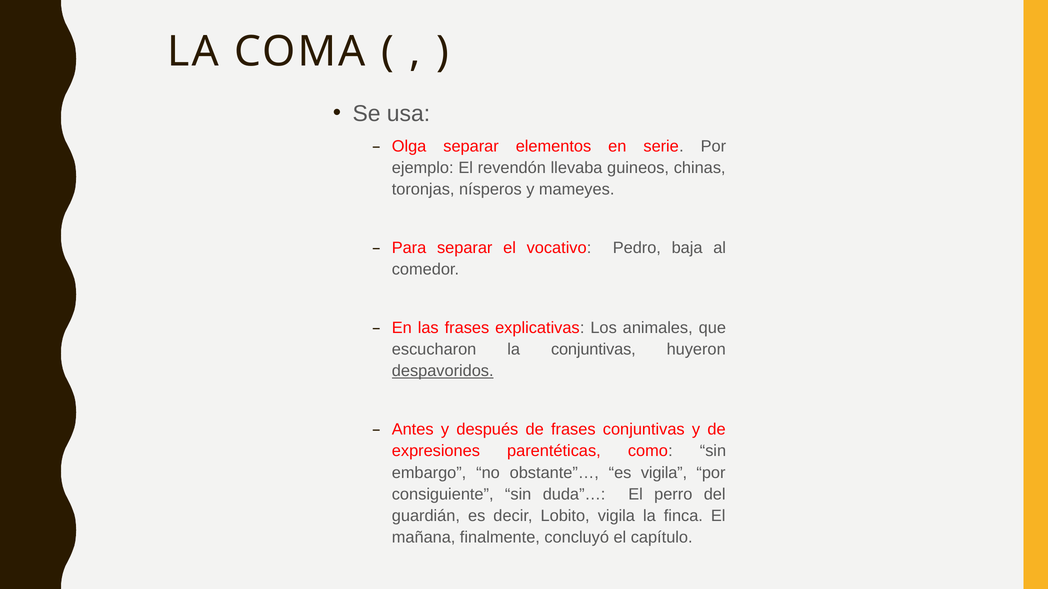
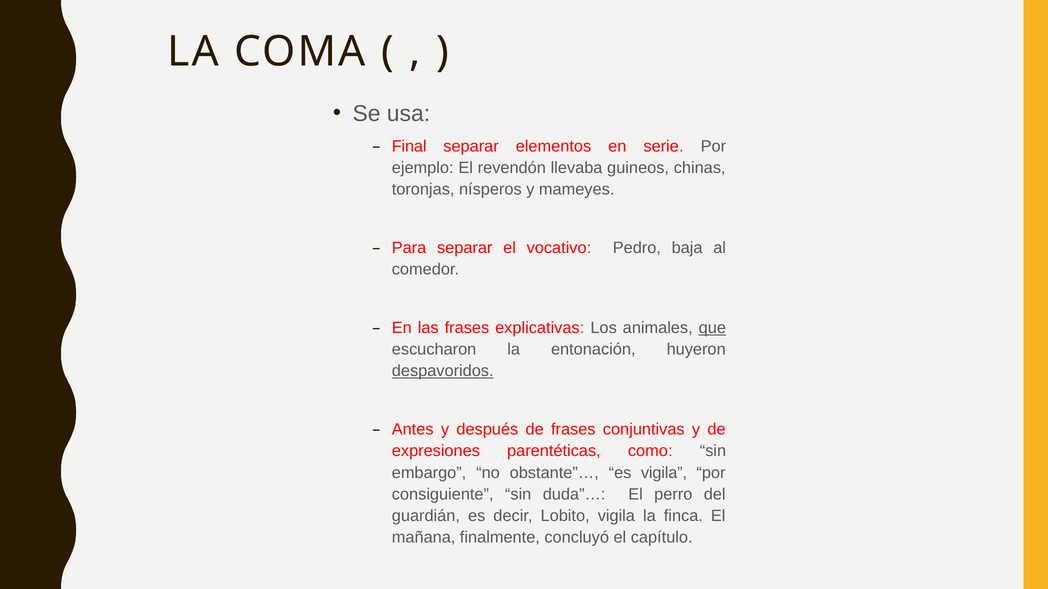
Olga: Olga -> Final
que underline: none -> present
la conjuntivas: conjuntivas -> entonación
